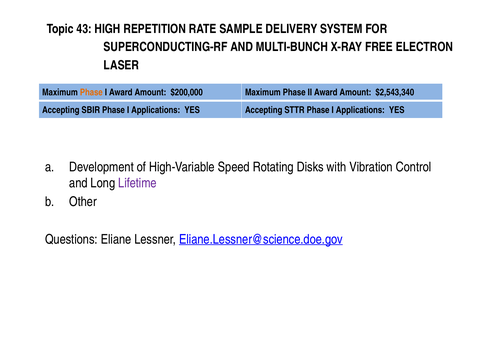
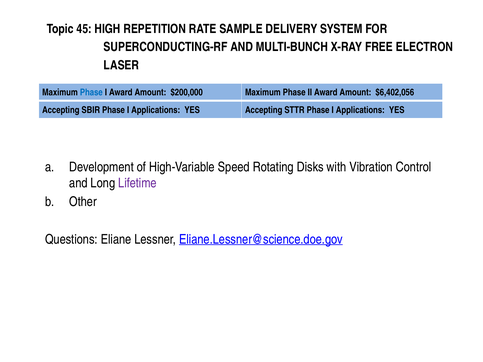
43: 43 -> 45
Phase at (91, 93) colour: orange -> blue
$2,543,340: $2,543,340 -> $6,402,056
